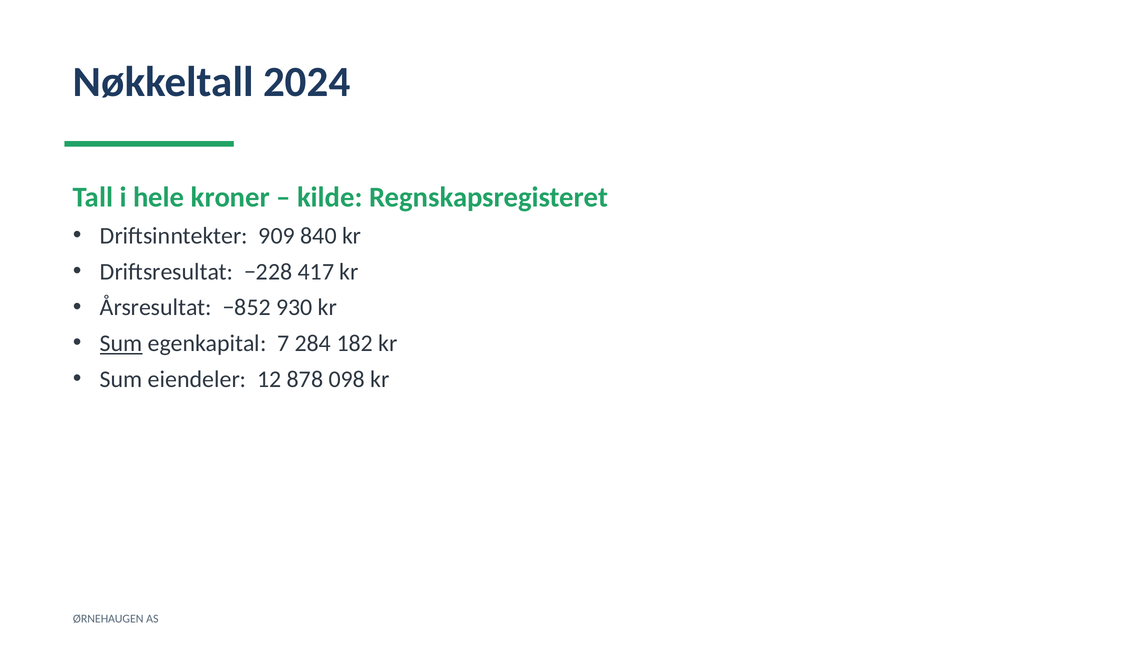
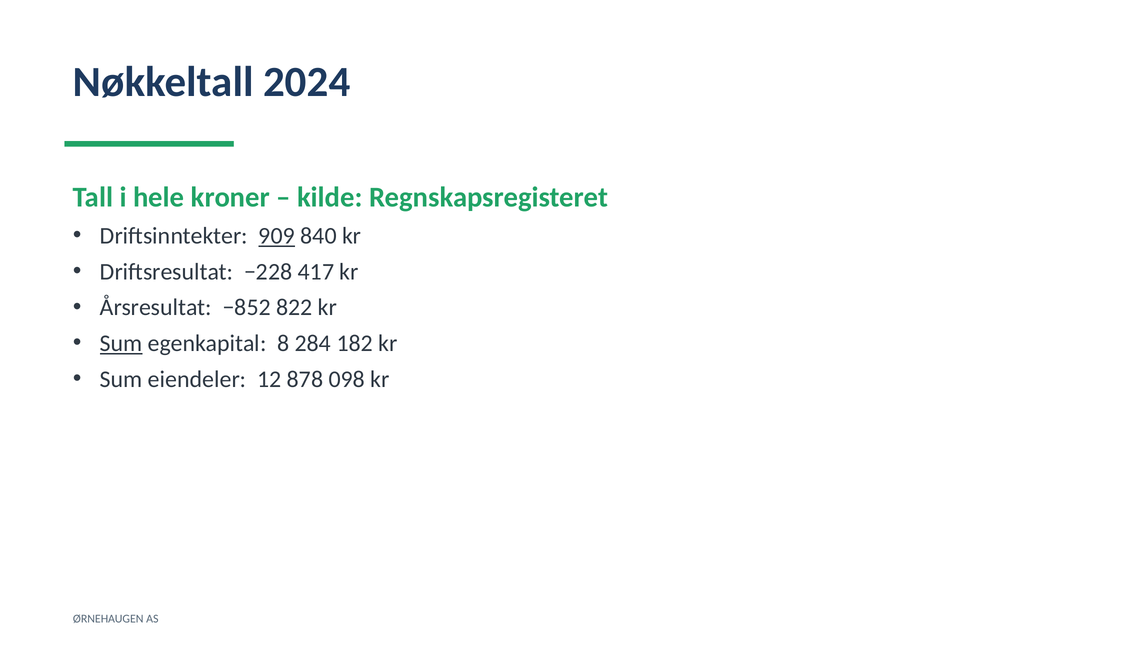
909 underline: none -> present
930: 930 -> 822
7: 7 -> 8
